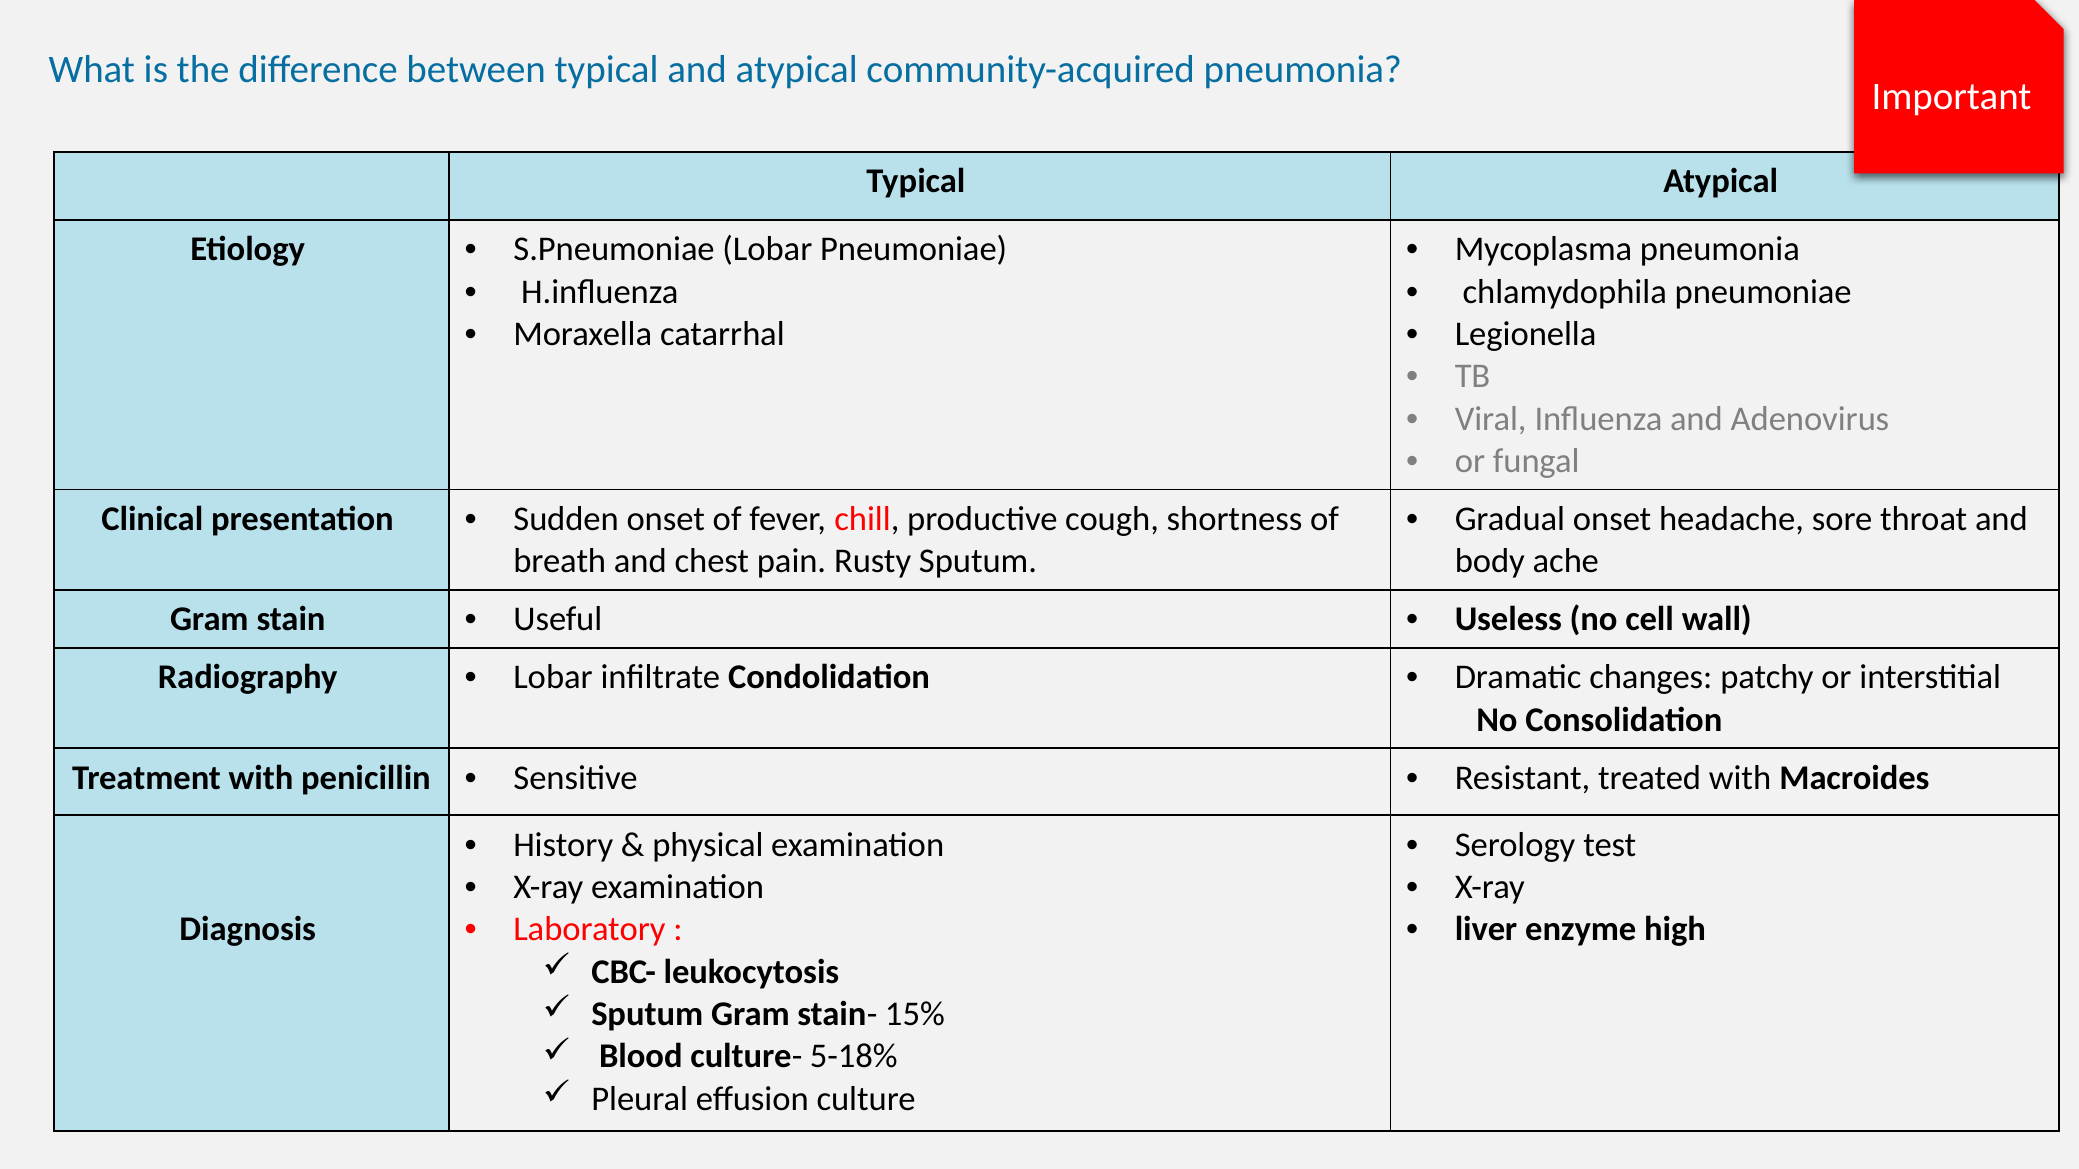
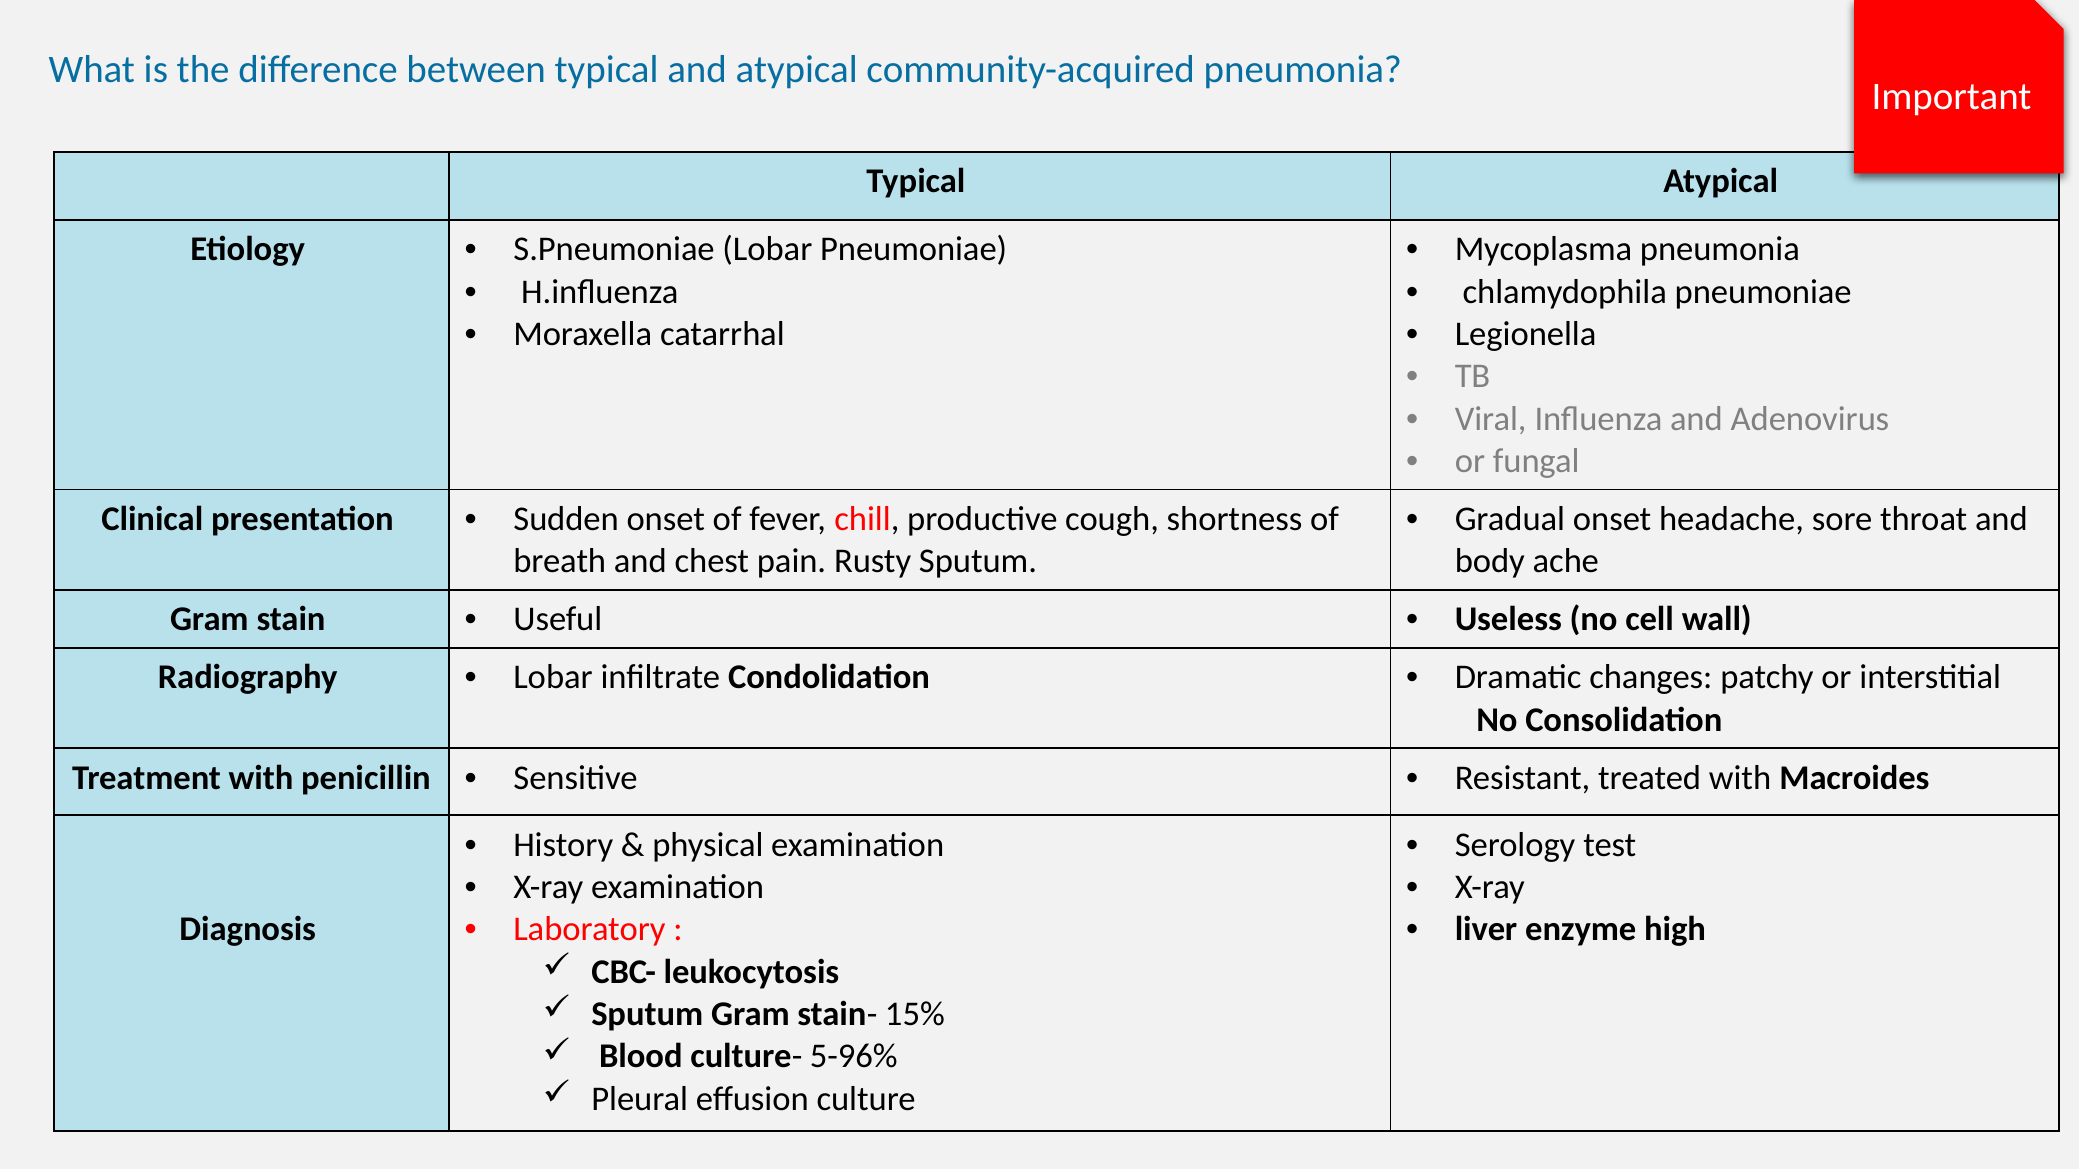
5-18%: 5-18% -> 5-96%
